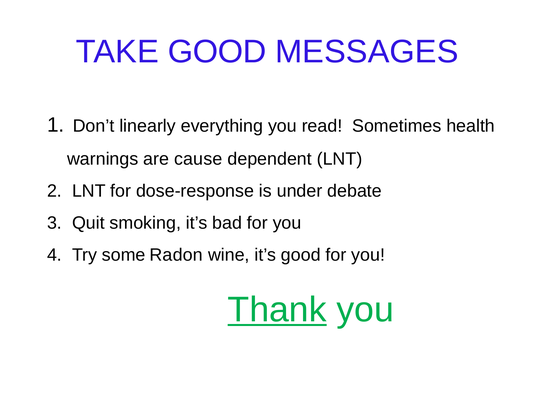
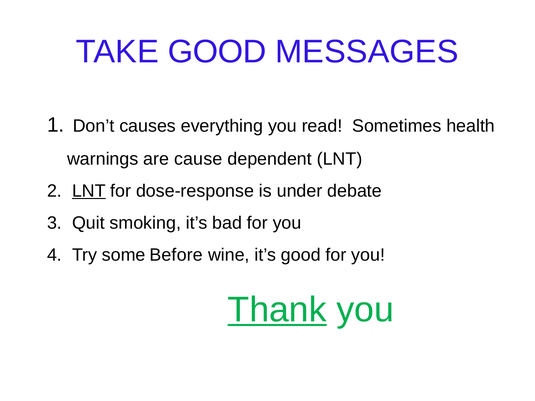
linearly: linearly -> causes
LNT at (89, 191) underline: none -> present
Radon: Radon -> Before
